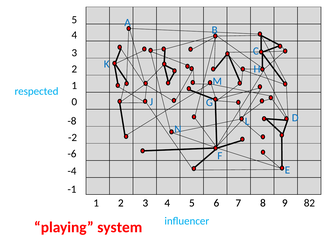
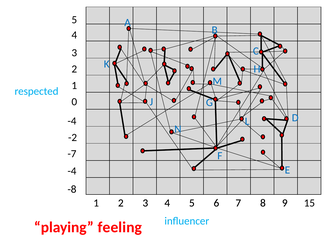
-8 at (72, 121): -8 -> -4
-6: -6 -> -7
-1: -1 -> -8
82: 82 -> 15
system: system -> feeling
